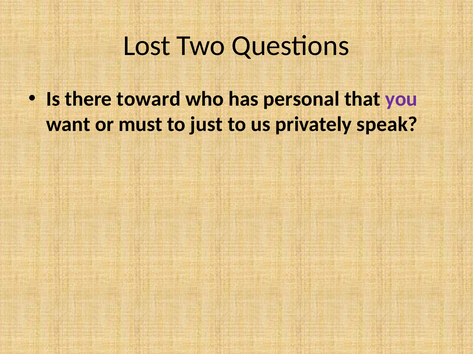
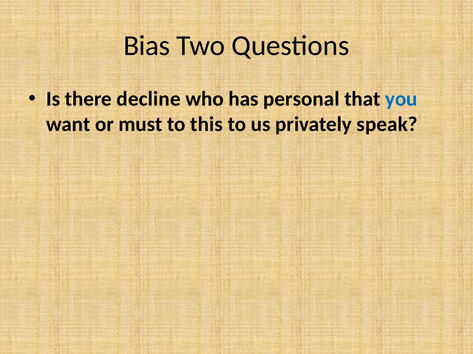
Lost: Lost -> Bias
toward: toward -> decline
you colour: purple -> blue
just: just -> this
